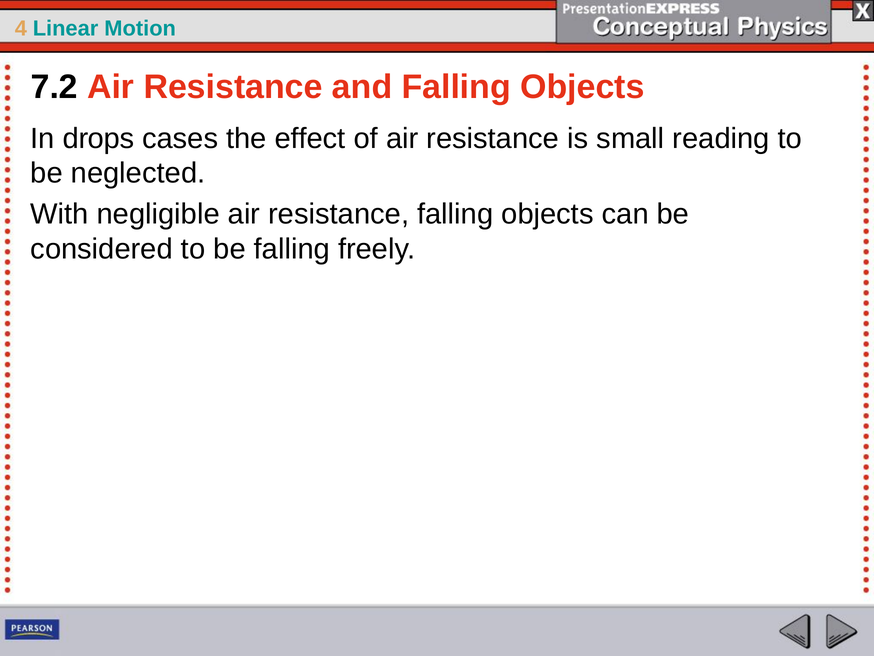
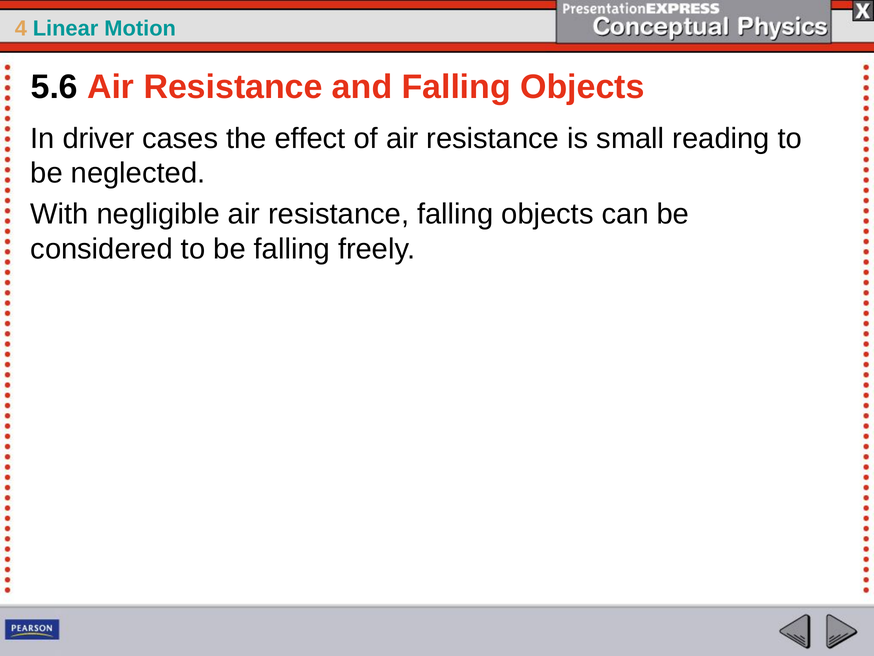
7.2: 7.2 -> 5.6
drops: drops -> driver
